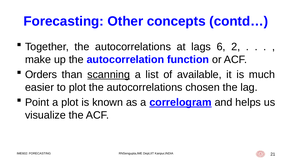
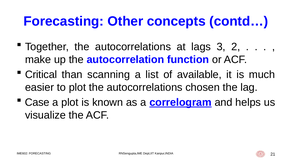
6: 6 -> 3
Orders: Orders -> Critical
scanning underline: present -> none
Point: Point -> Case
